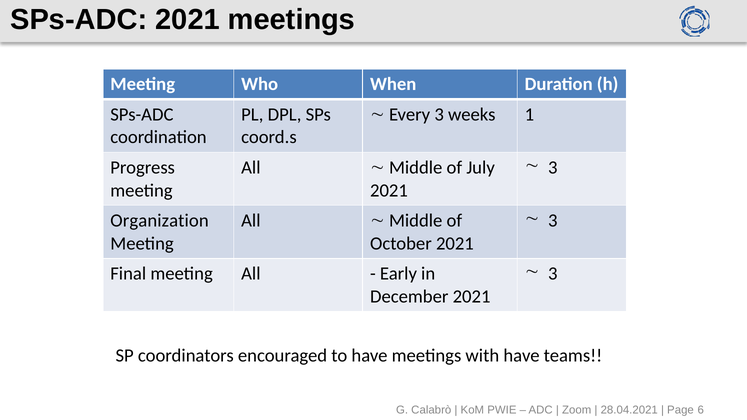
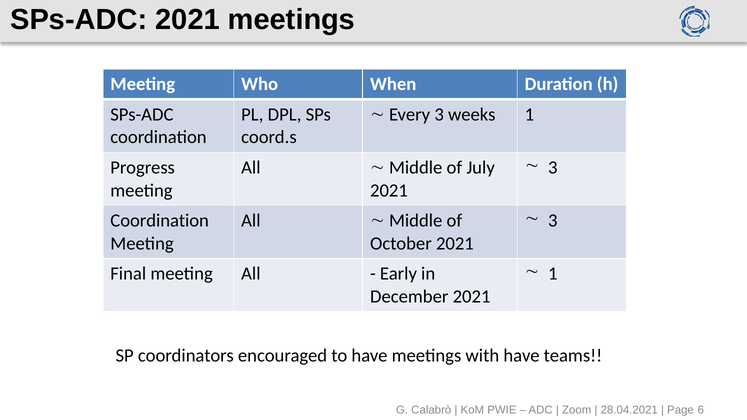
Organization at (160, 221): Organization -> Coordination
3 at (553, 274): 3 -> 1
